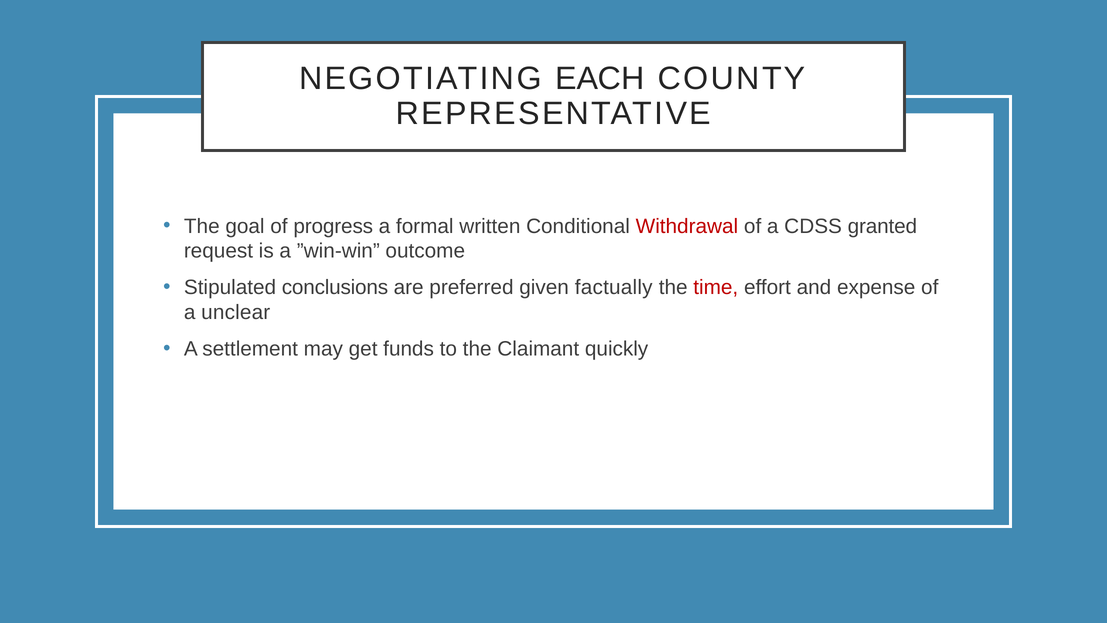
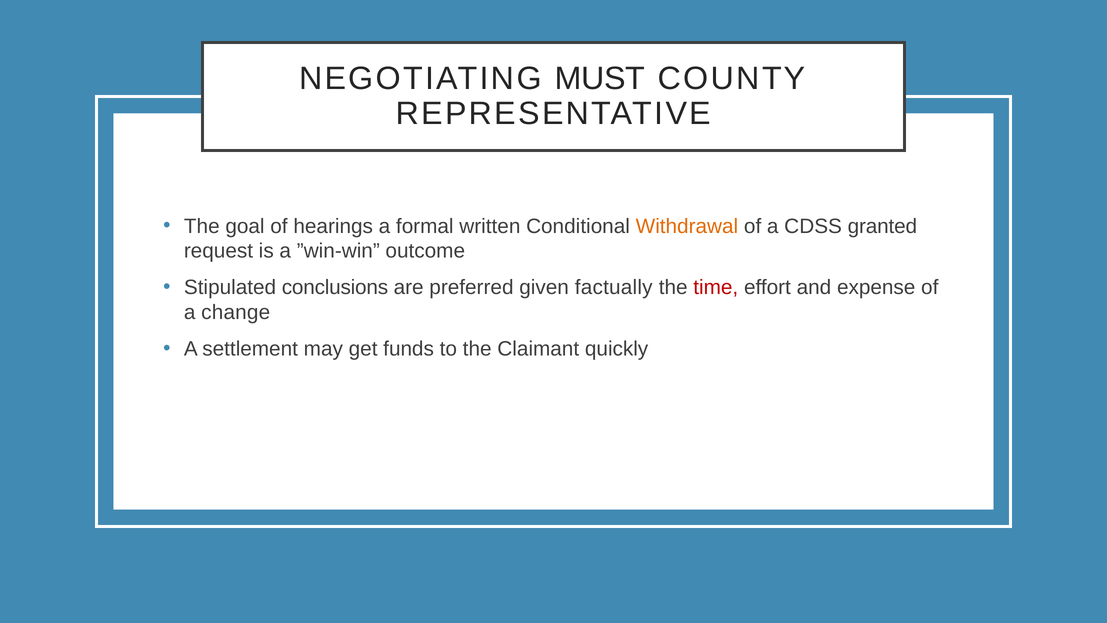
EACH: EACH -> MUST
progress: progress -> hearings
Withdrawal colour: red -> orange
unclear: unclear -> change
